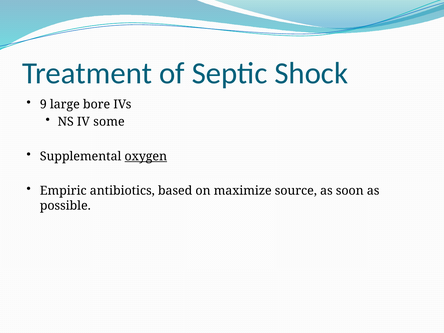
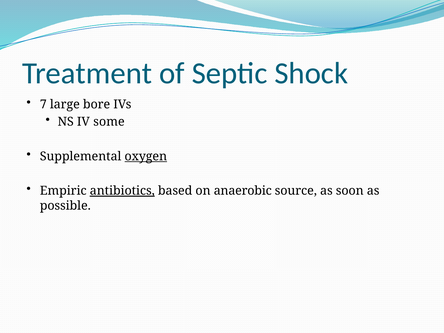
9: 9 -> 7
antibiotics underline: none -> present
maximize: maximize -> anaerobic
